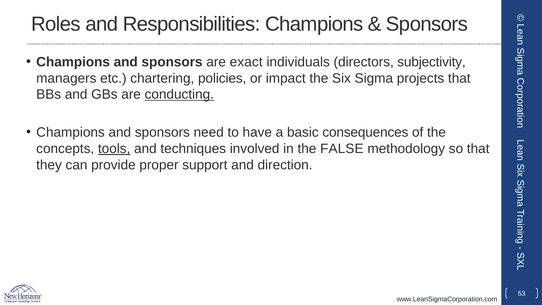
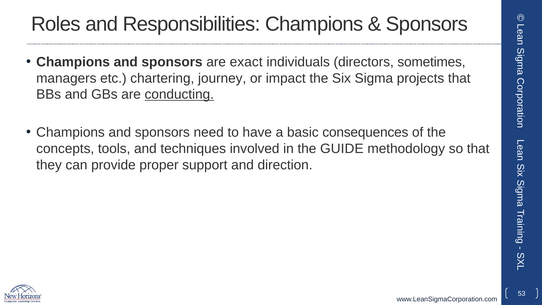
subjectivity: subjectivity -> sometimes
policies: policies -> journey
tools underline: present -> none
FALSE: FALSE -> GUIDE
